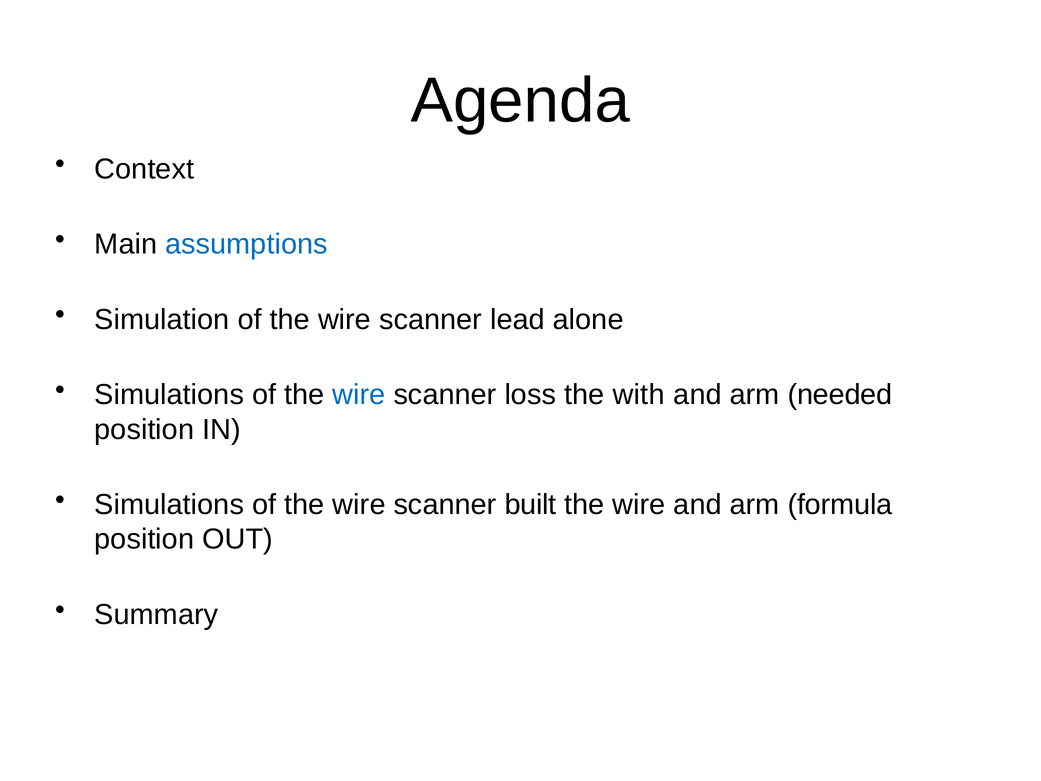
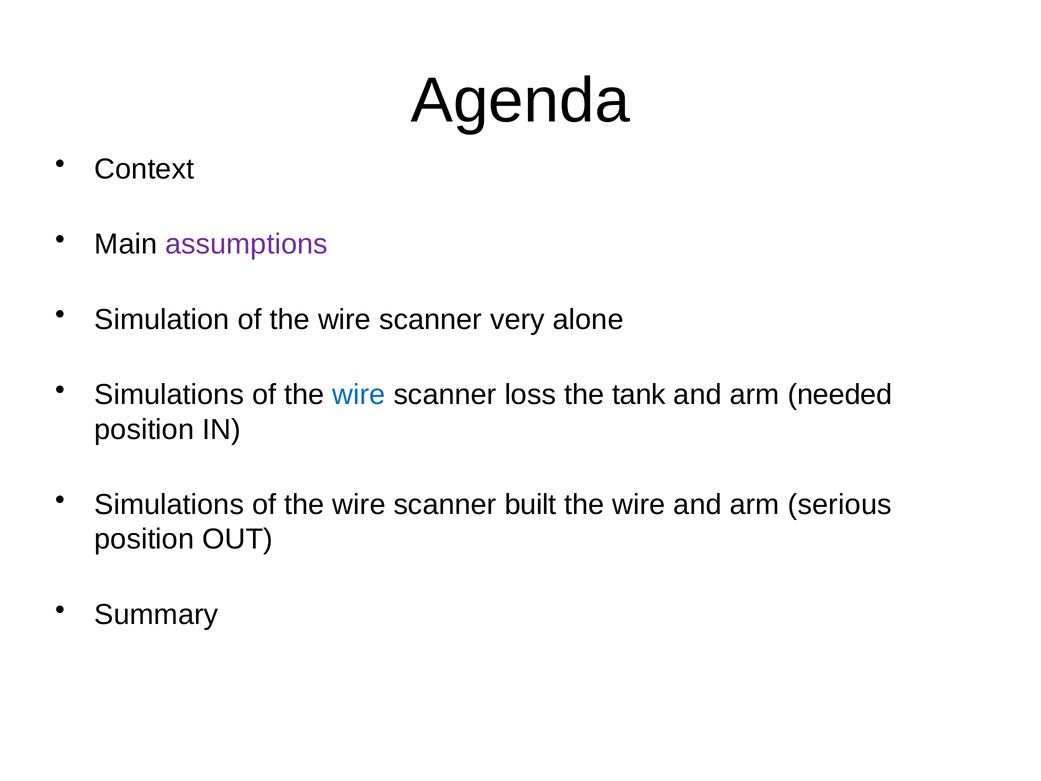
assumptions colour: blue -> purple
lead: lead -> very
with: with -> tank
formula: formula -> serious
